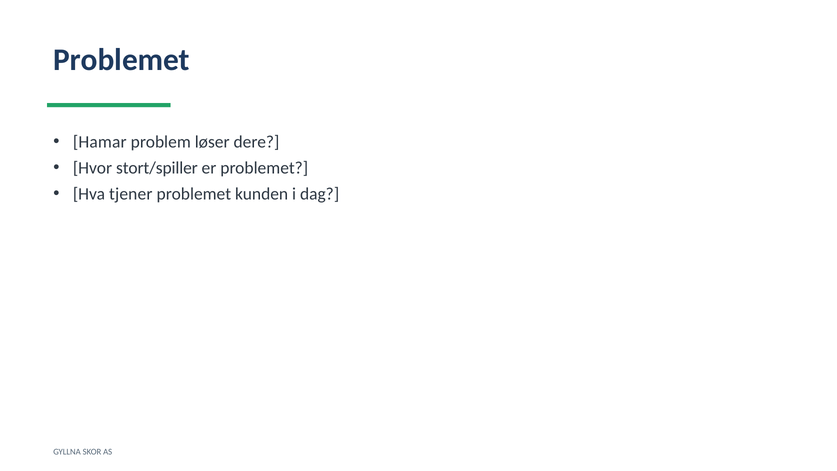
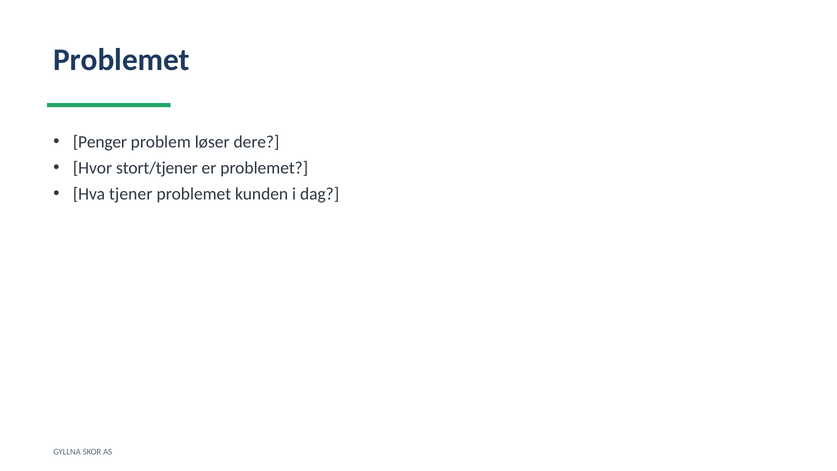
Hamar: Hamar -> Penger
stort/spiller: stort/spiller -> stort/tjener
